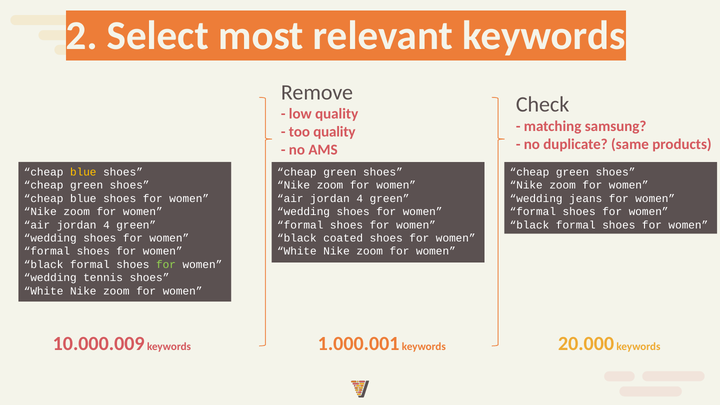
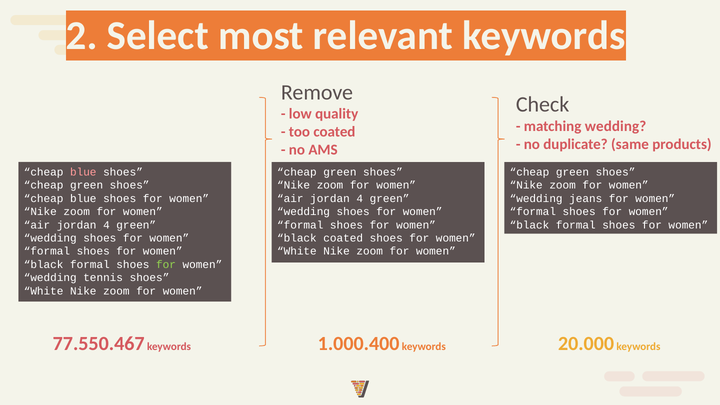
matching samsung: samsung -> wedding
too quality: quality -> coated
blue at (83, 172) colour: yellow -> pink
10.000.009: 10.000.009 -> 77.550.467
1.000.001: 1.000.001 -> 1.000.400
